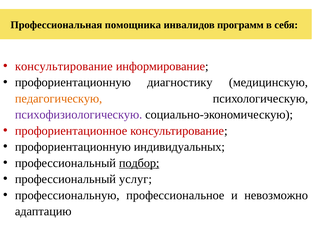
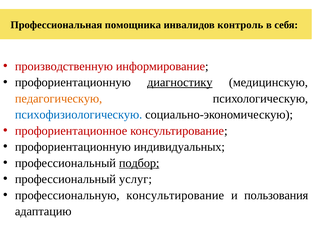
программ: программ -> контроль
консультирование at (64, 66): консультирование -> производственную
диагностику underline: none -> present
психофизиологическую colour: purple -> blue
профессиональную профессиональное: профессиональное -> консультирование
невозможно: невозможно -> пользования
